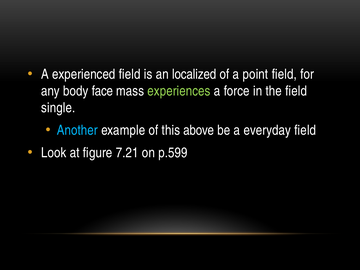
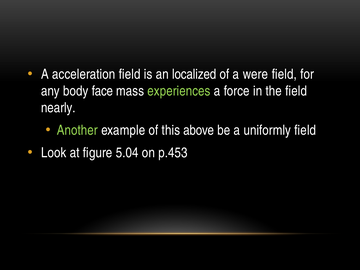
experienced: experienced -> acceleration
point: point -> were
single: single -> nearly
Another colour: light blue -> light green
everyday: everyday -> uniformly
7.21: 7.21 -> 5.04
p.599: p.599 -> p.453
